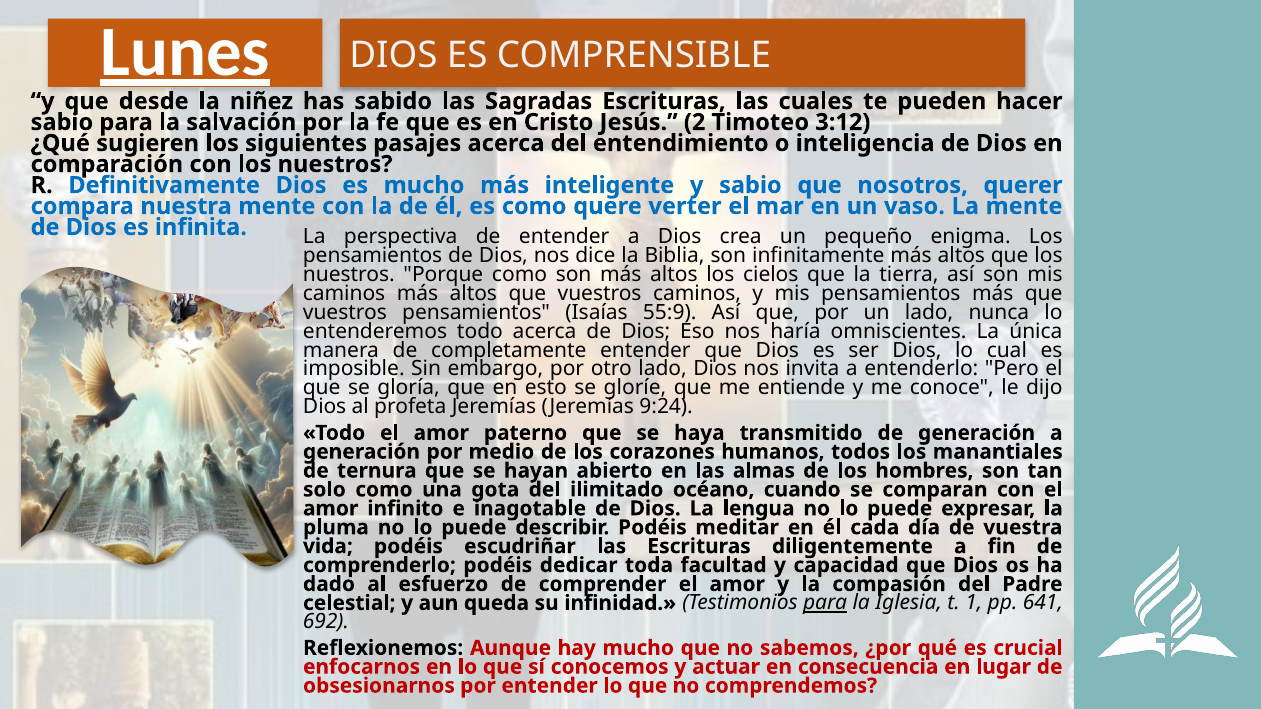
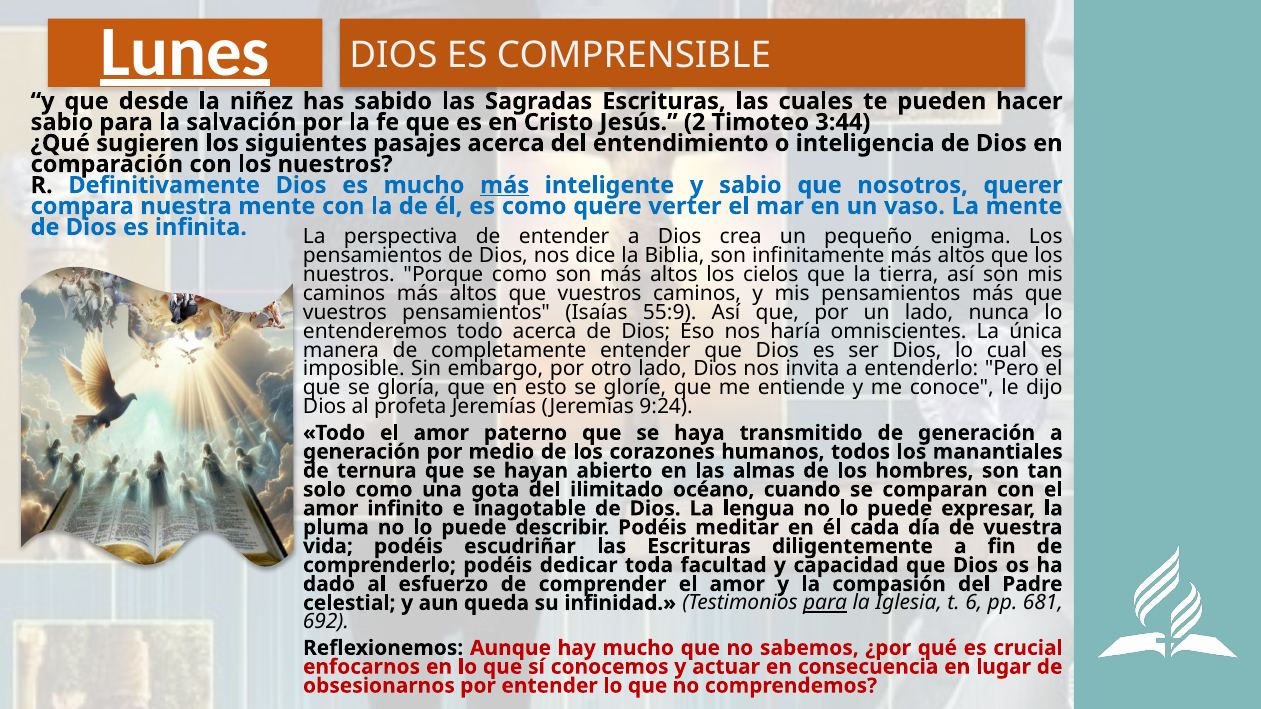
3:12: 3:12 -> 3:44
más at (505, 185) underline: none -> present
1: 1 -> 6
641: 641 -> 681
